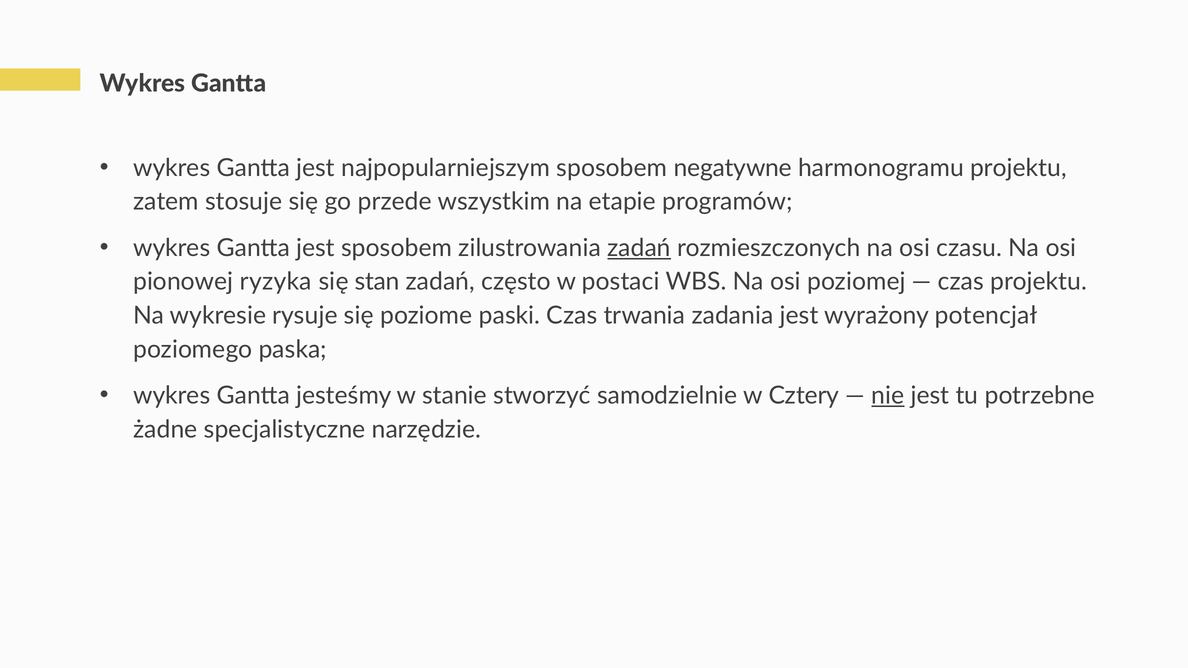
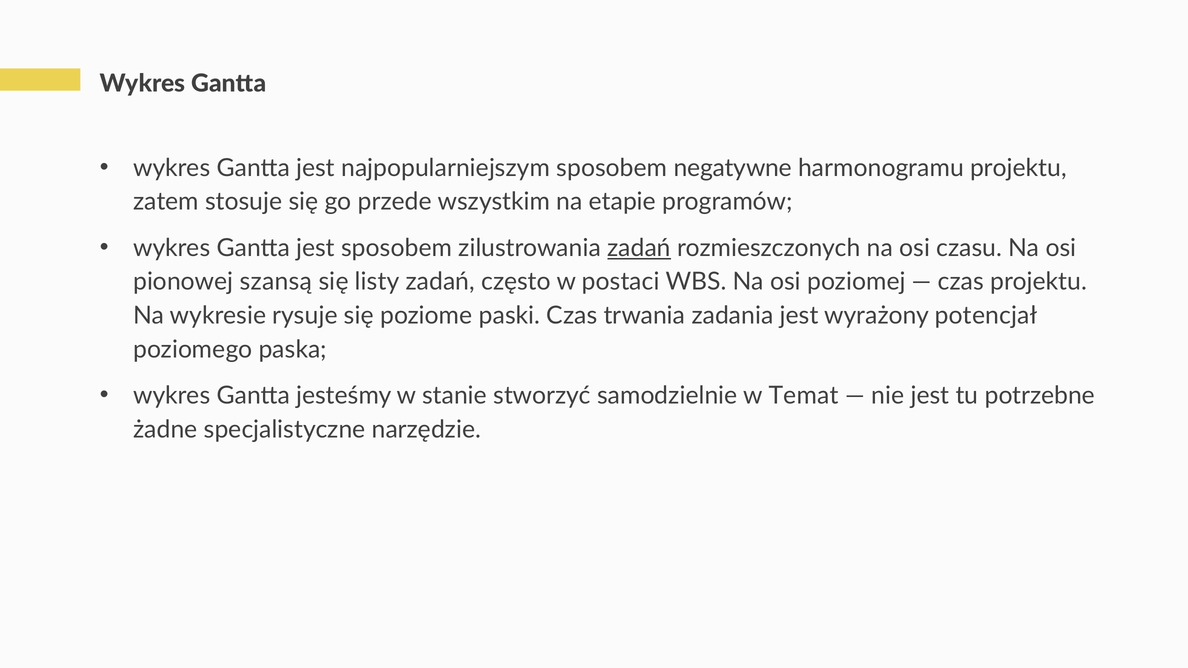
ryzyka: ryzyka -> szansą
stan: stan -> listy
Cztery: Cztery -> Temat
nie underline: present -> none
